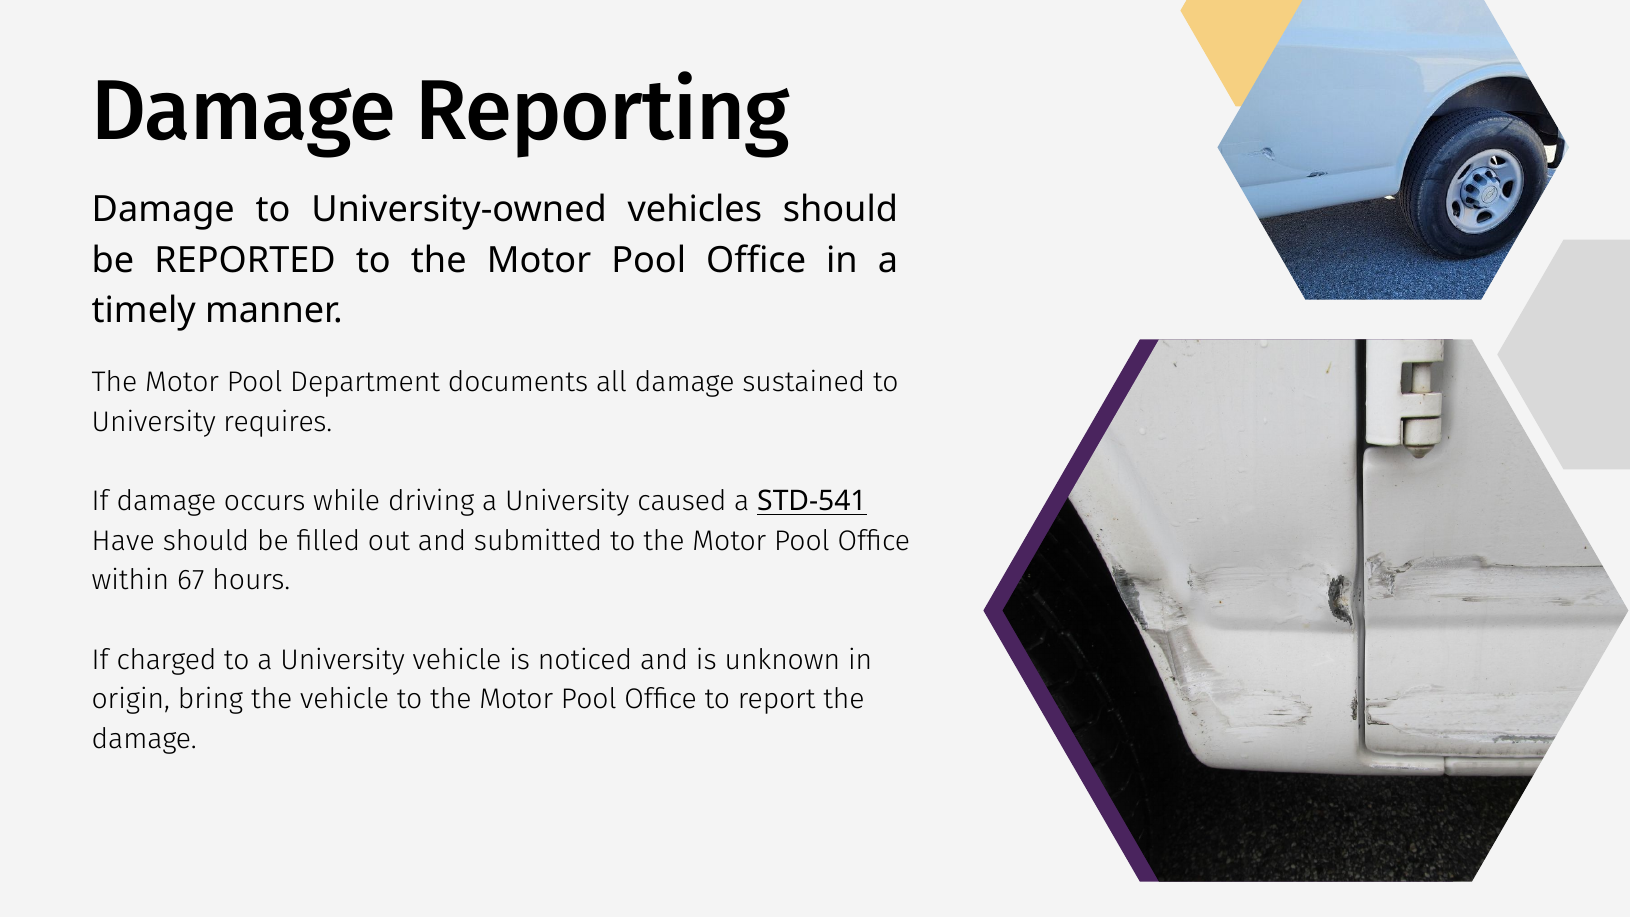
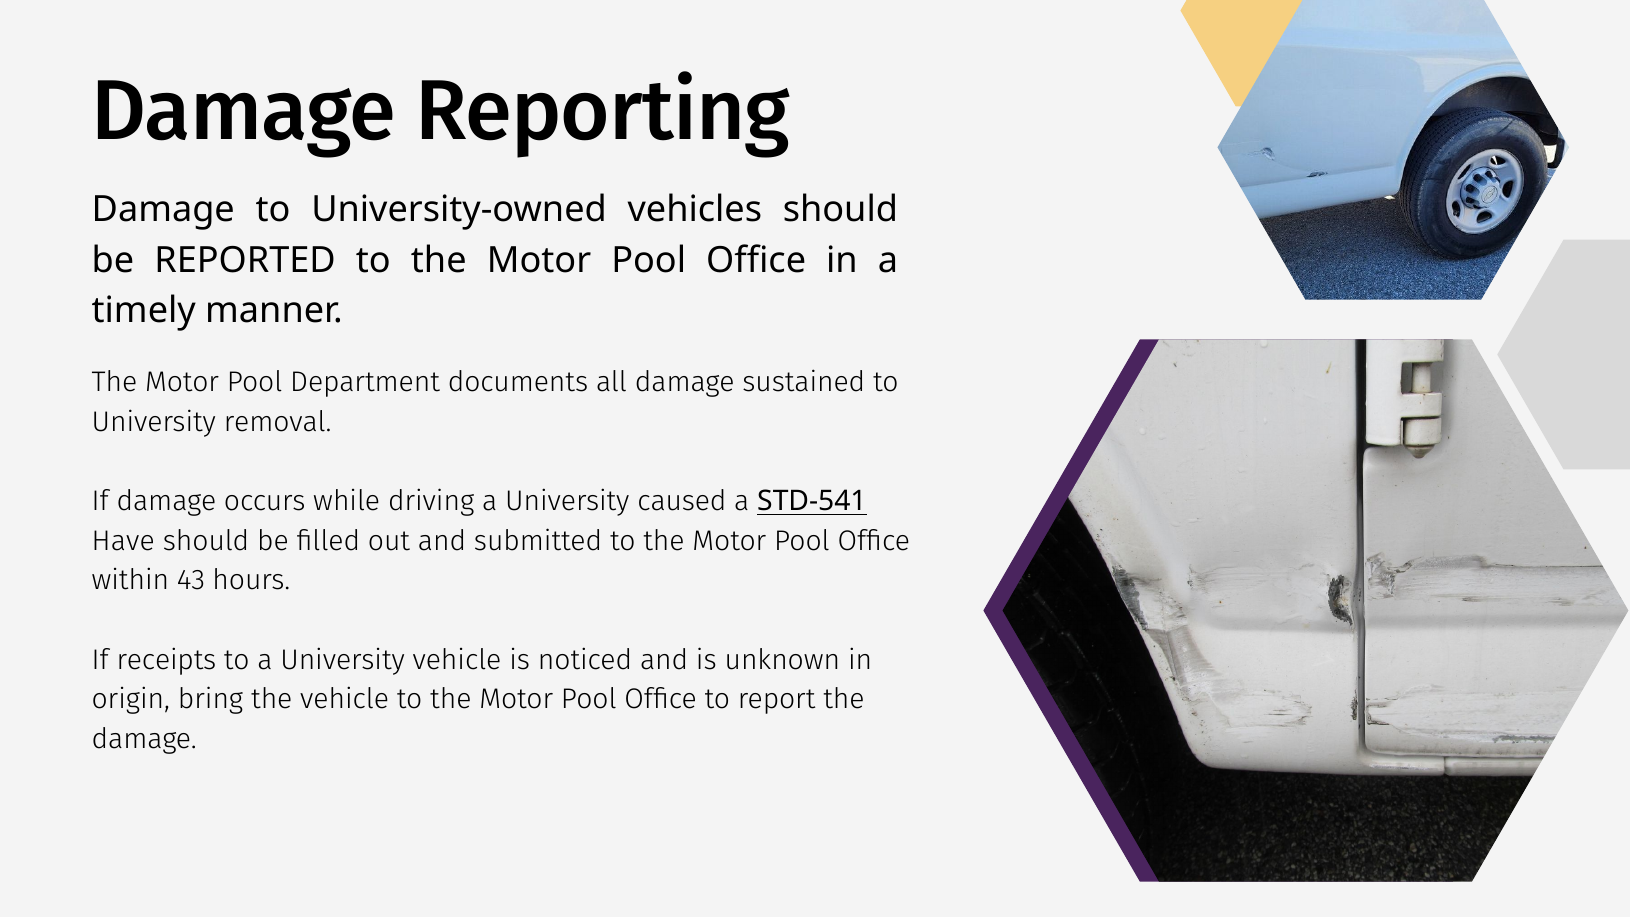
requires: requires -> removal
67: 67 -> 43
charged: charged -> receipts
